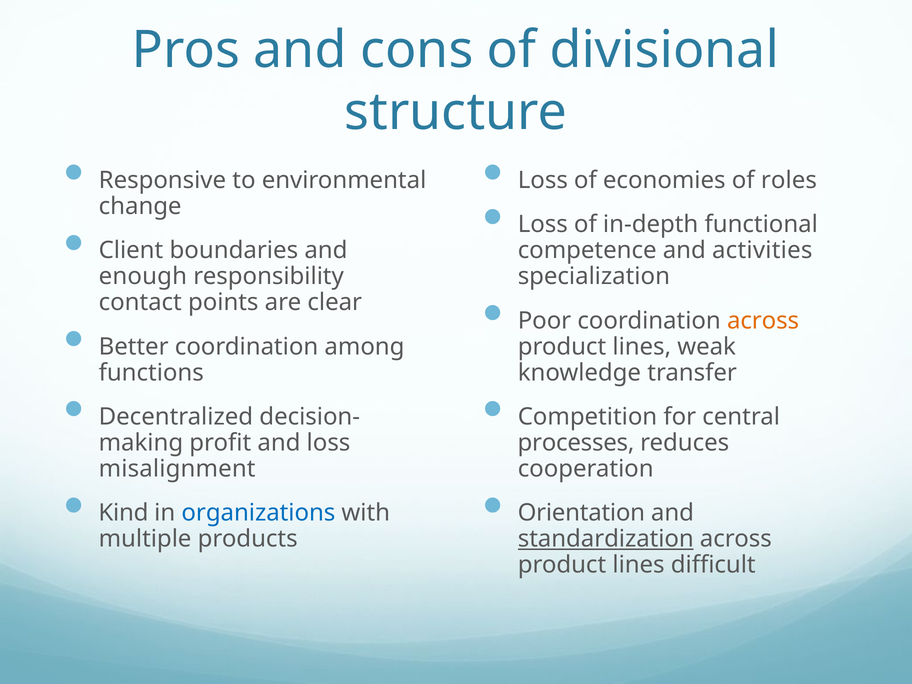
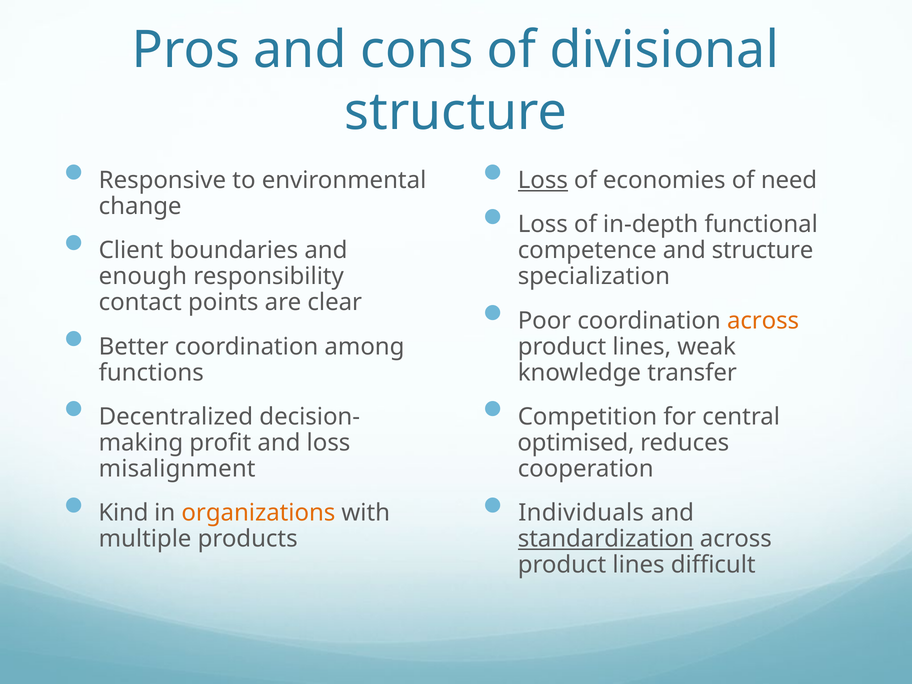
Loss at (543, 180) underline: none -> present
roles: roles -> need
and activities: activities -> structure
processes: processes -> optimised
organizations colour: blue -> orange
Orientation: Orientation -> Individuals
